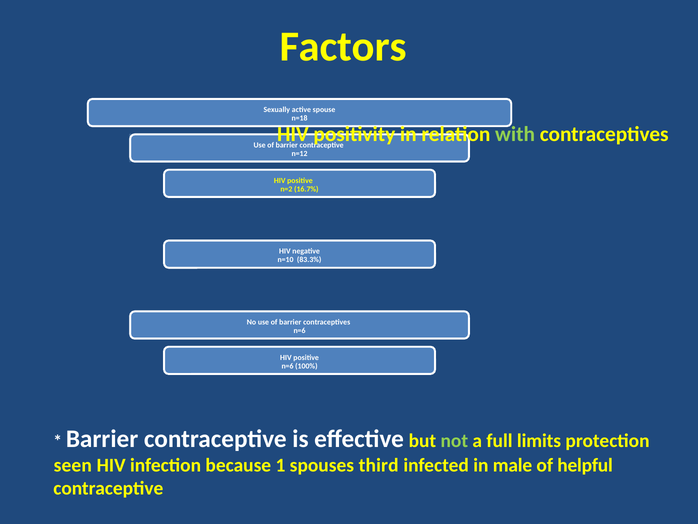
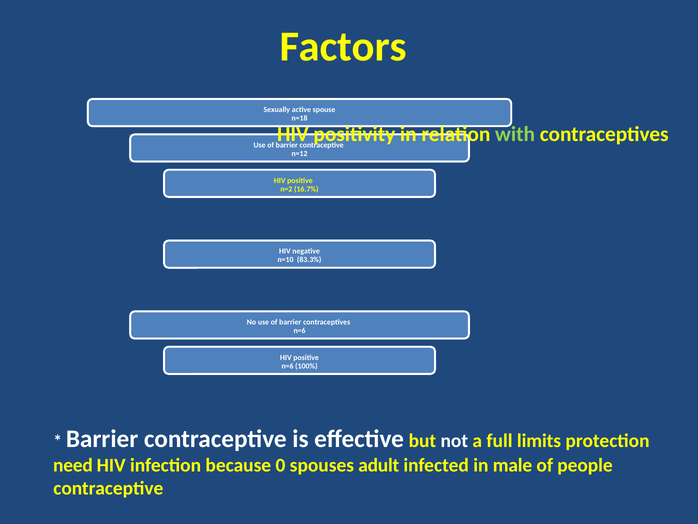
not colour: light green -> white
seen: seen -> need
1: 1 -> 0
third: third -> adult
helpful: helpful -> people
